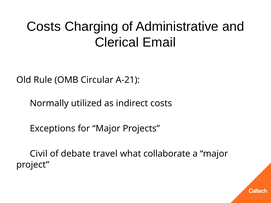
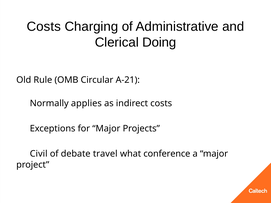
Email: Email -> Doing
utilized: utilized -> applies
collaborate: collaborate -> conference
